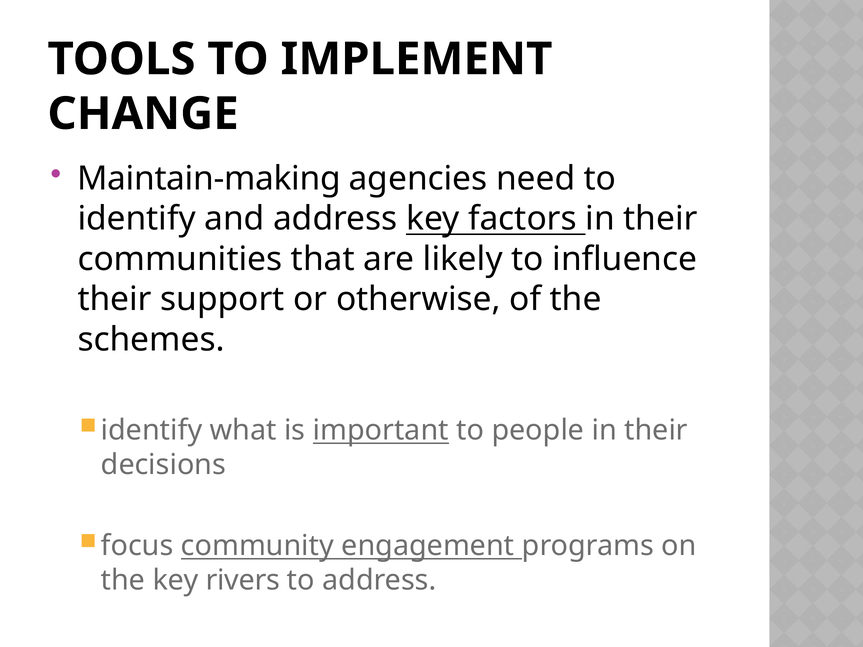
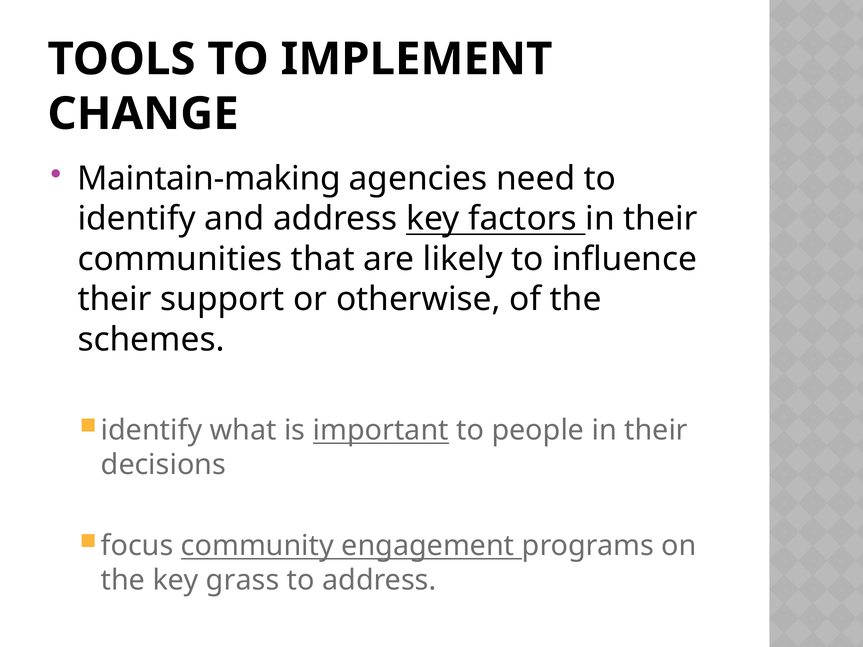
rivers: rivers -> grass
